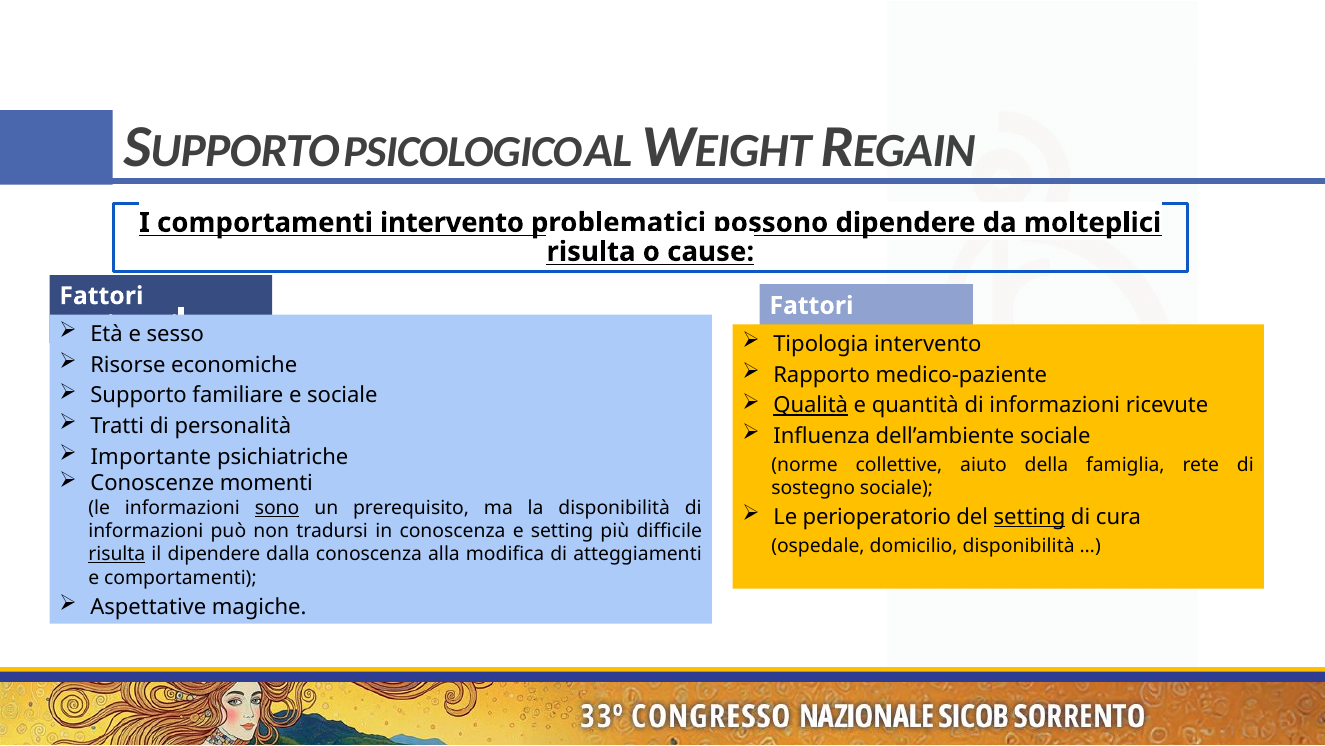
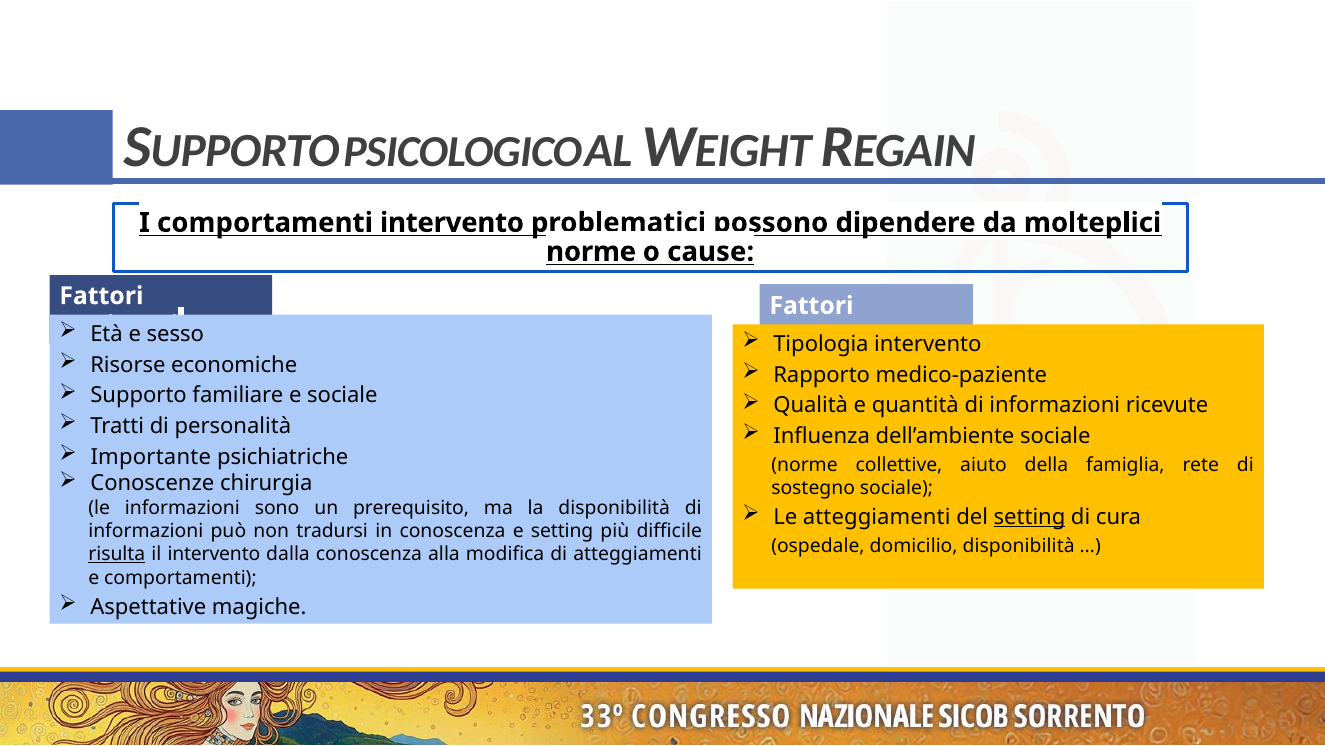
risulta at (591, 251): risulta -> norme
Qualità underline: present -> none
momenti: momenti -> chirurgia
sono underline: present -> none
Le perioperatorio: perioperatorio -> atteggiamenti
il dipendere: dipendere -> intervento
